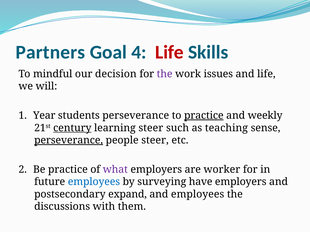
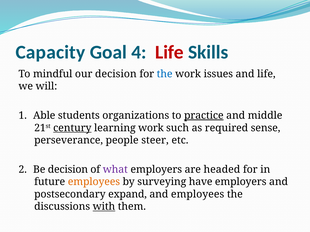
Partners: Partners -> Capacity
the at (165, 74) colour: purple -> blue
Year: Year -> Able
students perseverance: perseverance -> organizations
weekly: weekly -> middle
learning steer: steer -> work
teaching: teaching -> required
perseverance at (69, 141) underline: present -> none
Be practice: practice -> decision
worker: worker -> headed
employees at (94, 182) colour: blue -> orange
with underline: none -> present
